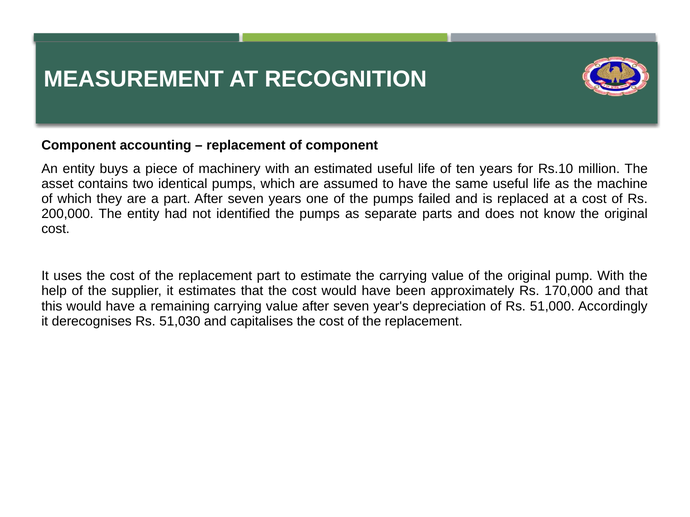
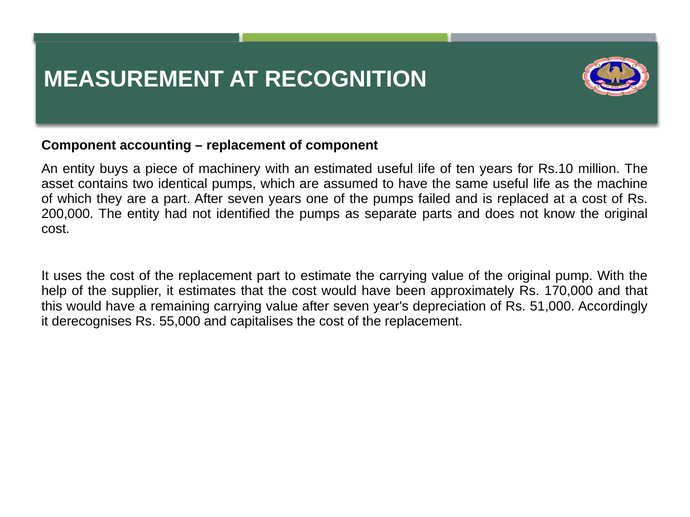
51,030: 51,030 -> 55,000
